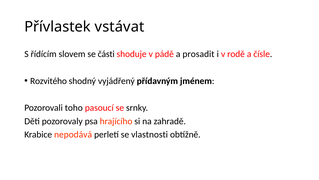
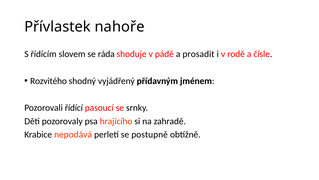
vstávat: vstávat -> nahoře
části: části -> ráda
toho: toho -> řídící
vlastnosti: vlastnosti -> postupně
